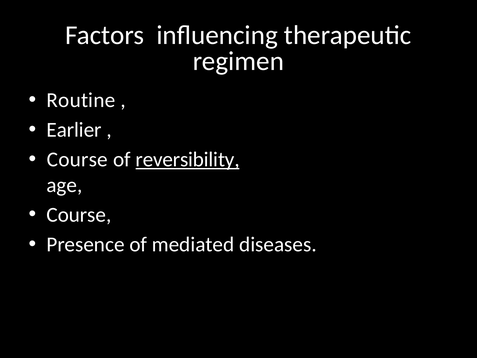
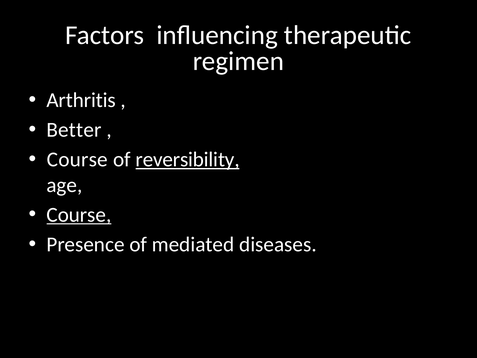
Routine: Routine -> Arthritis
Earlier: Earlier -> Better
Course at (79, 215) underline: none -> present
